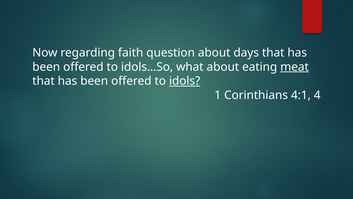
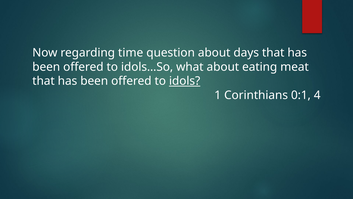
faith: faith -> time
meat underline: present -> none
4:1: 4:1 -> 0:1
